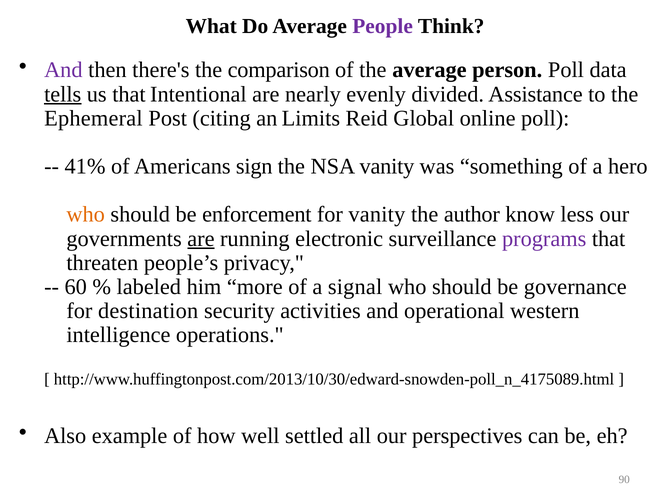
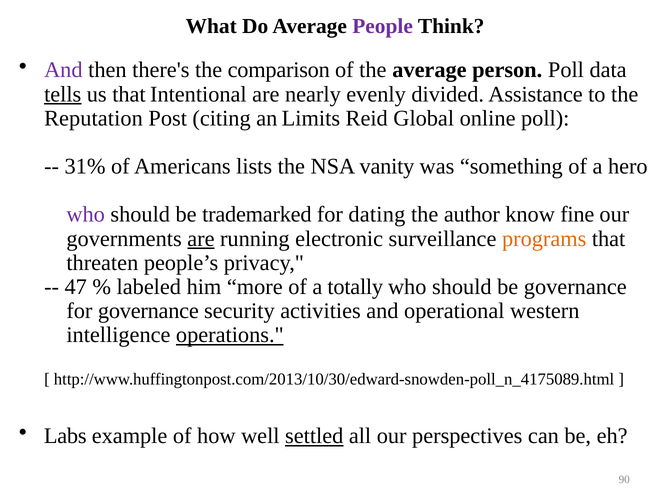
Ephemeral: Ephemeral -> Reputation
41%: 41% -> 31%
sign: sign -> lists
who at (86, 215) colour: orange -> purple
enforcement: enforcement -> trademarked
for vanity: vanity -> dating
less: less -> fine
programs colour: purple -> orange
60: 60 -> 47
signal: signal -> totally
for destination: destination -> governance
operations underline: none -> present
Also: Also -> Labs
settled underline: none -> present
